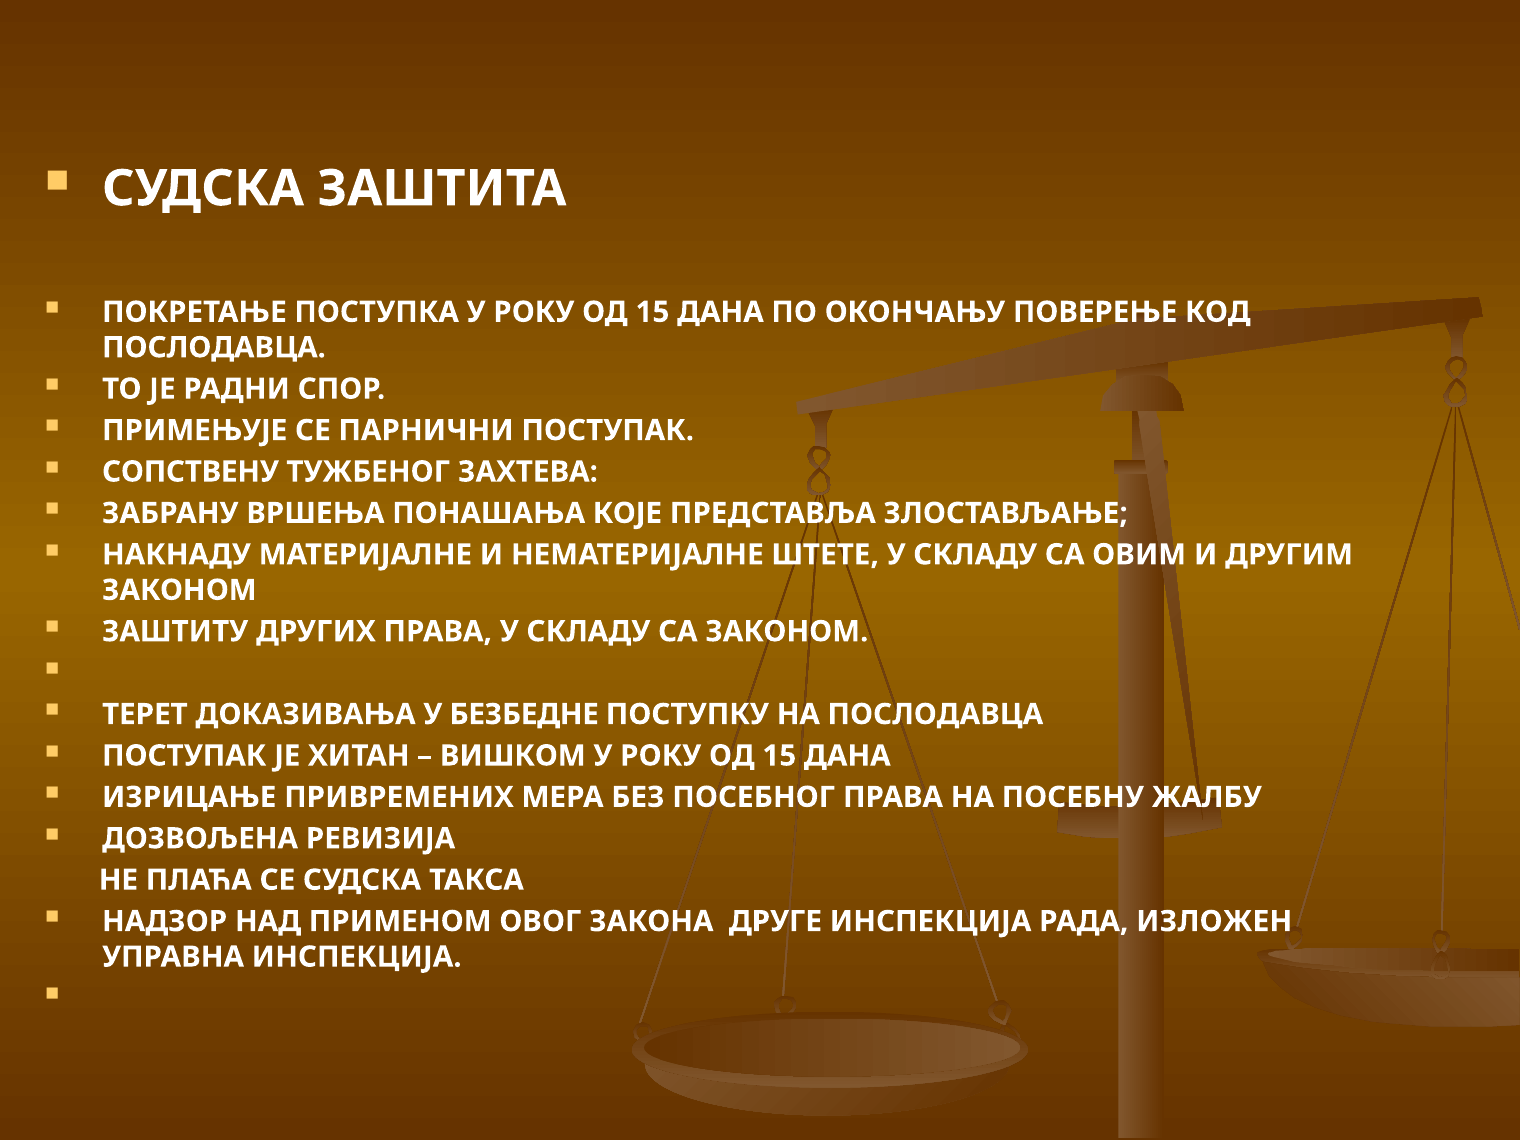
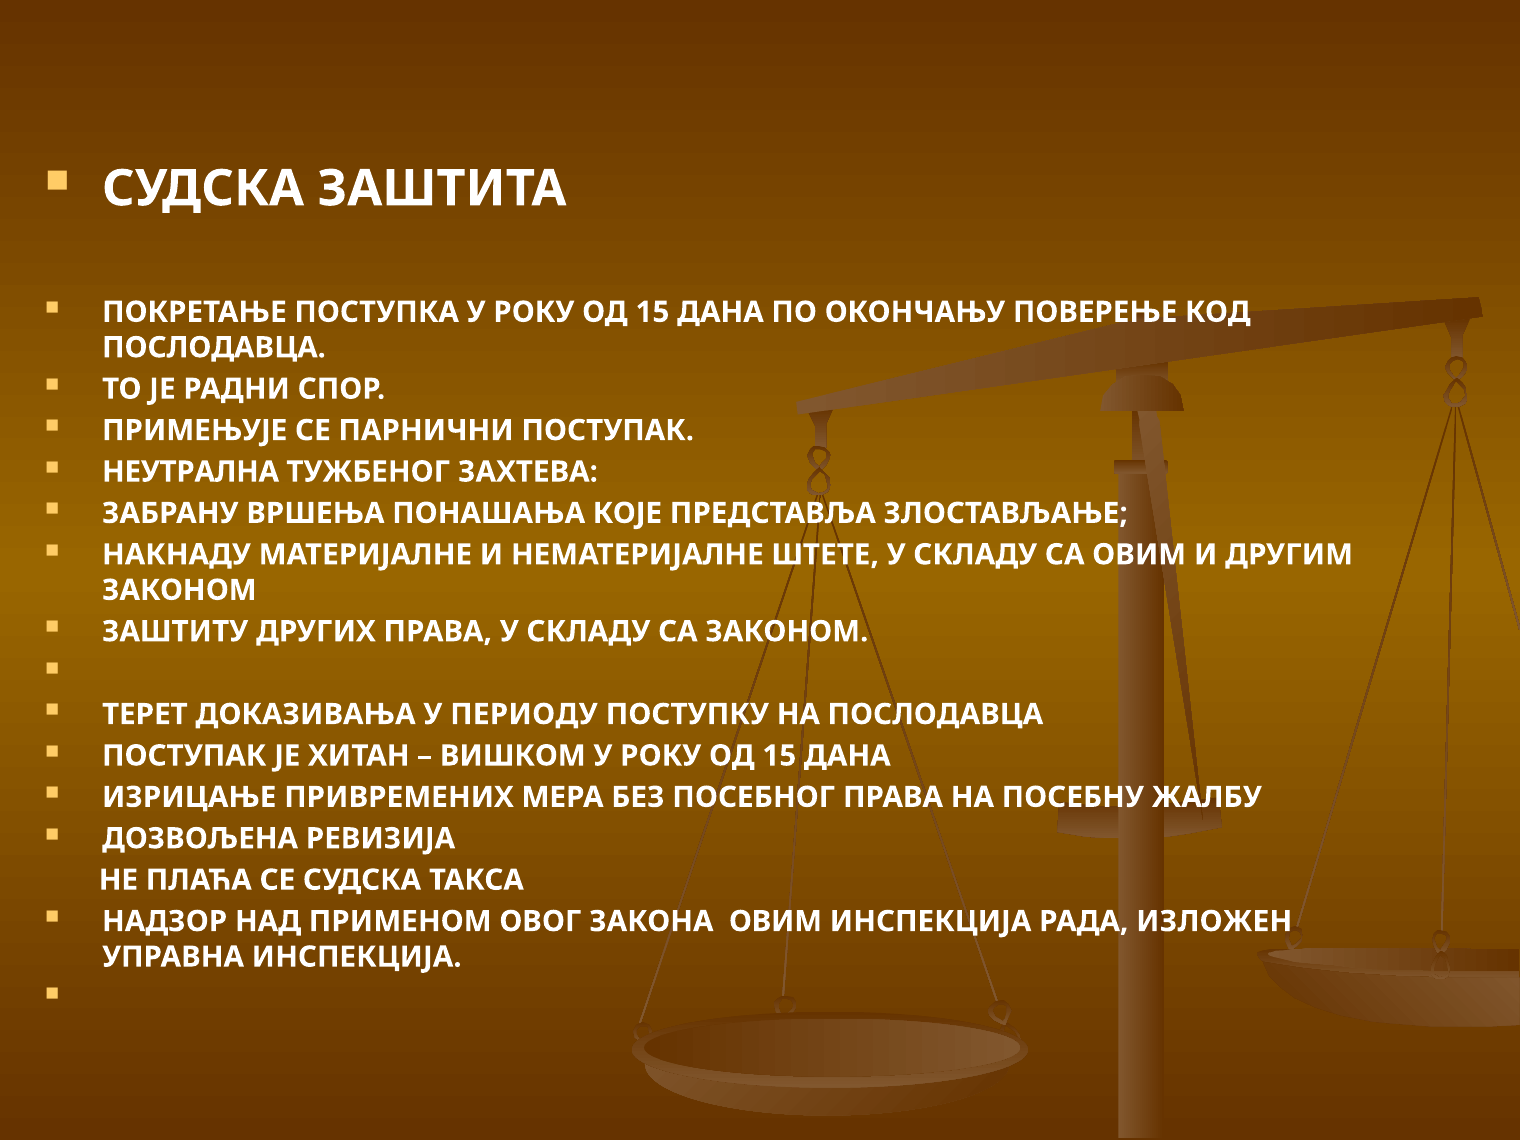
СОПСТВЕНУ: СОПСТВЕНУ -> НЕУТРАЛНА
БЕЗБЕДНЕ: БЕЗБЕДНЕ -> ПЕРИОДУ
ЗАКОНА ДРУГЕ: ДРУГЕ -> ОВИМ
